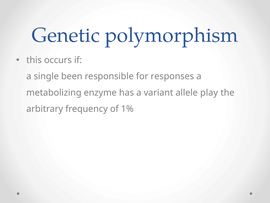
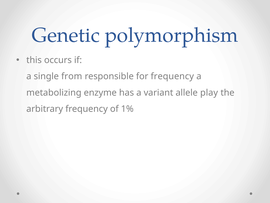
been: been -> from
for responses: responses -> frequency
